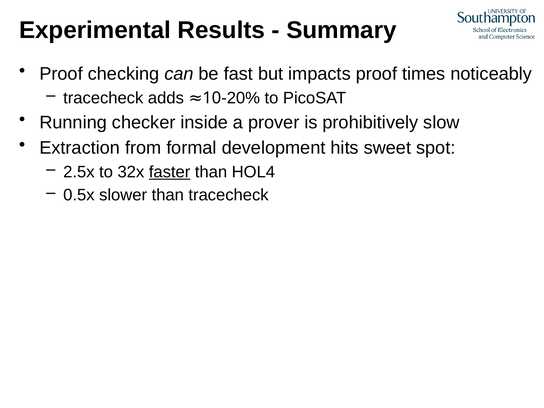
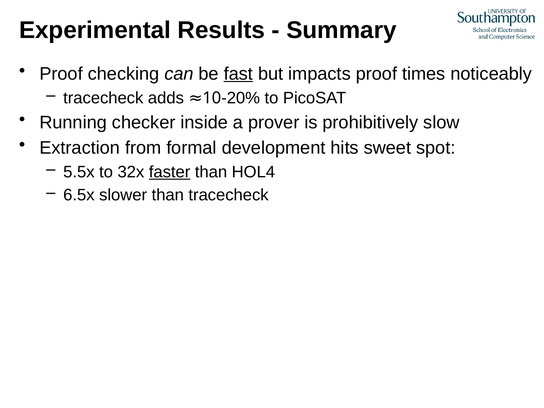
fast underline: none -> present
2.5x: 2.5x -> 5.5x
0.5x: 0.5x -> 6.5x
